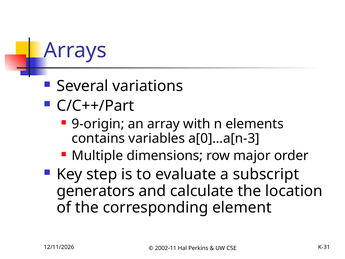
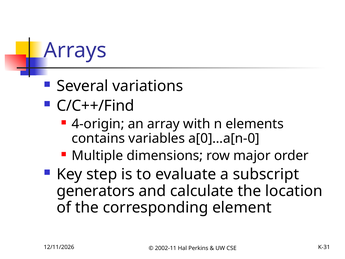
C/C++/Part: C/C++/Part -> C/C++/Find
9-origin: 9-origin -> 4-origin
a[0]…a[n-3: a[0]…a[n-3 -> a[0]…a[n-0
